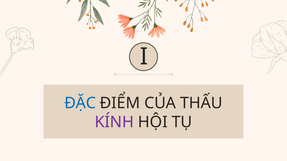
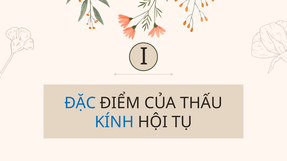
KÍNH colour: purple -> blue
